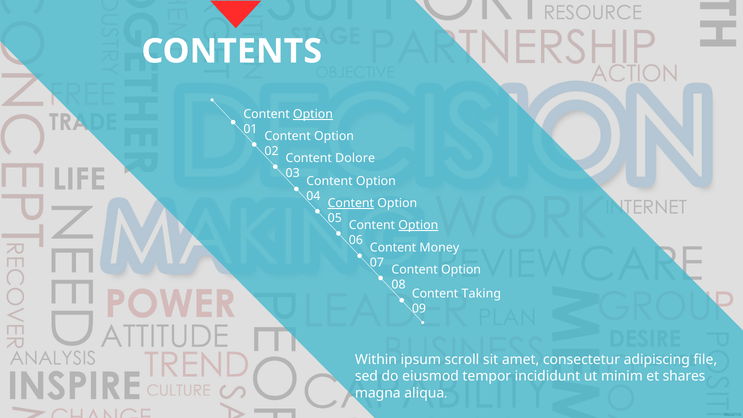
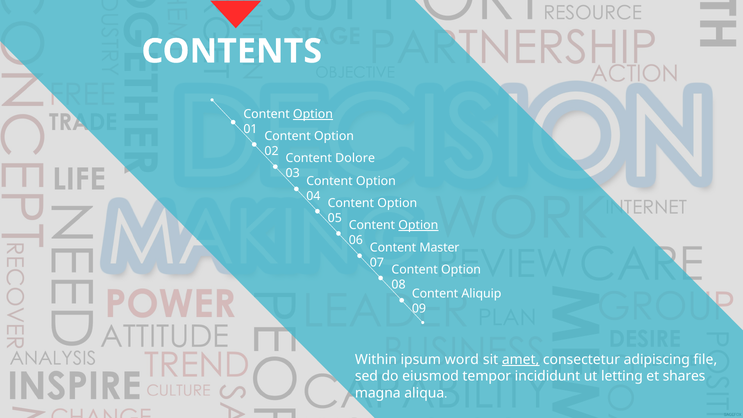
Content at (351, 203) underline: present -> none
Money: Money -> Master
Taking: Taking -> Aliquip
scroll: scroll -> word
amet underline: none -> present
minim: minim -> letting
